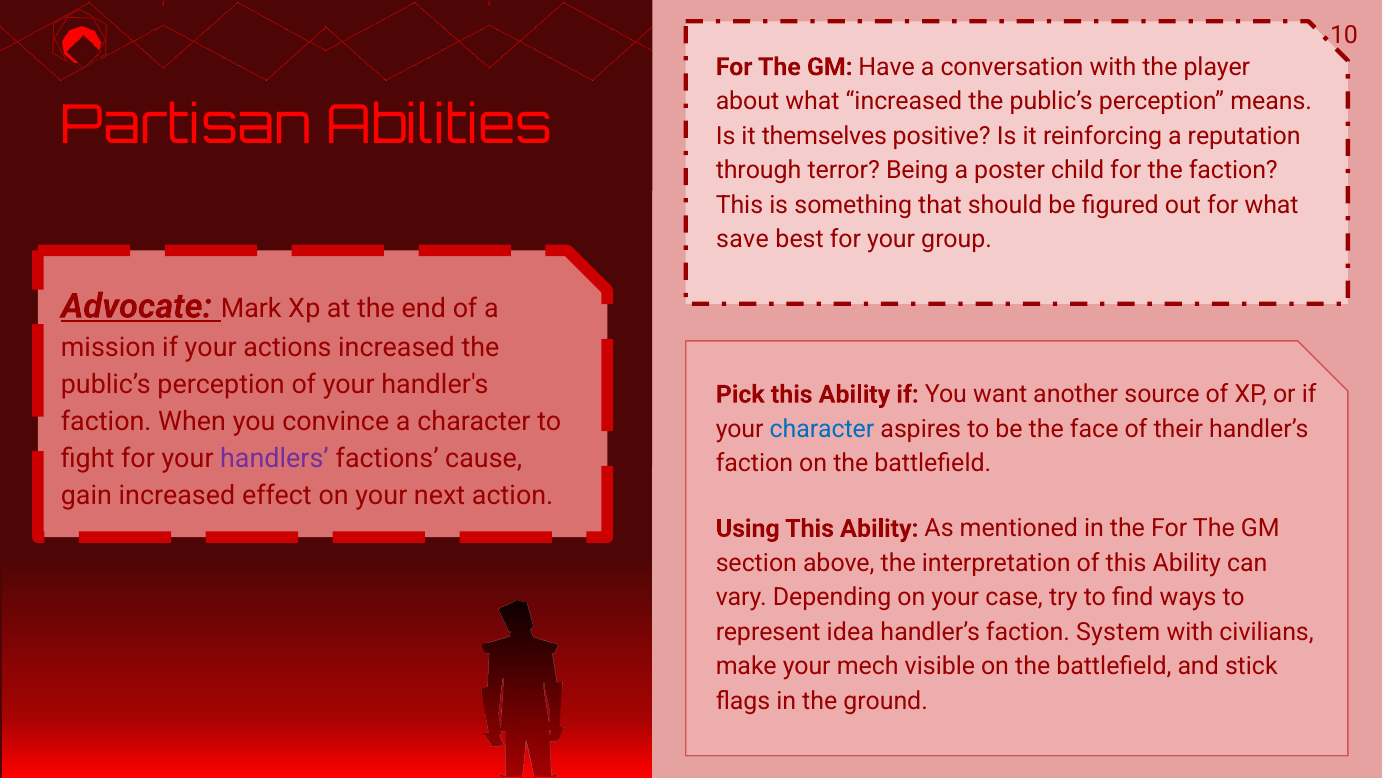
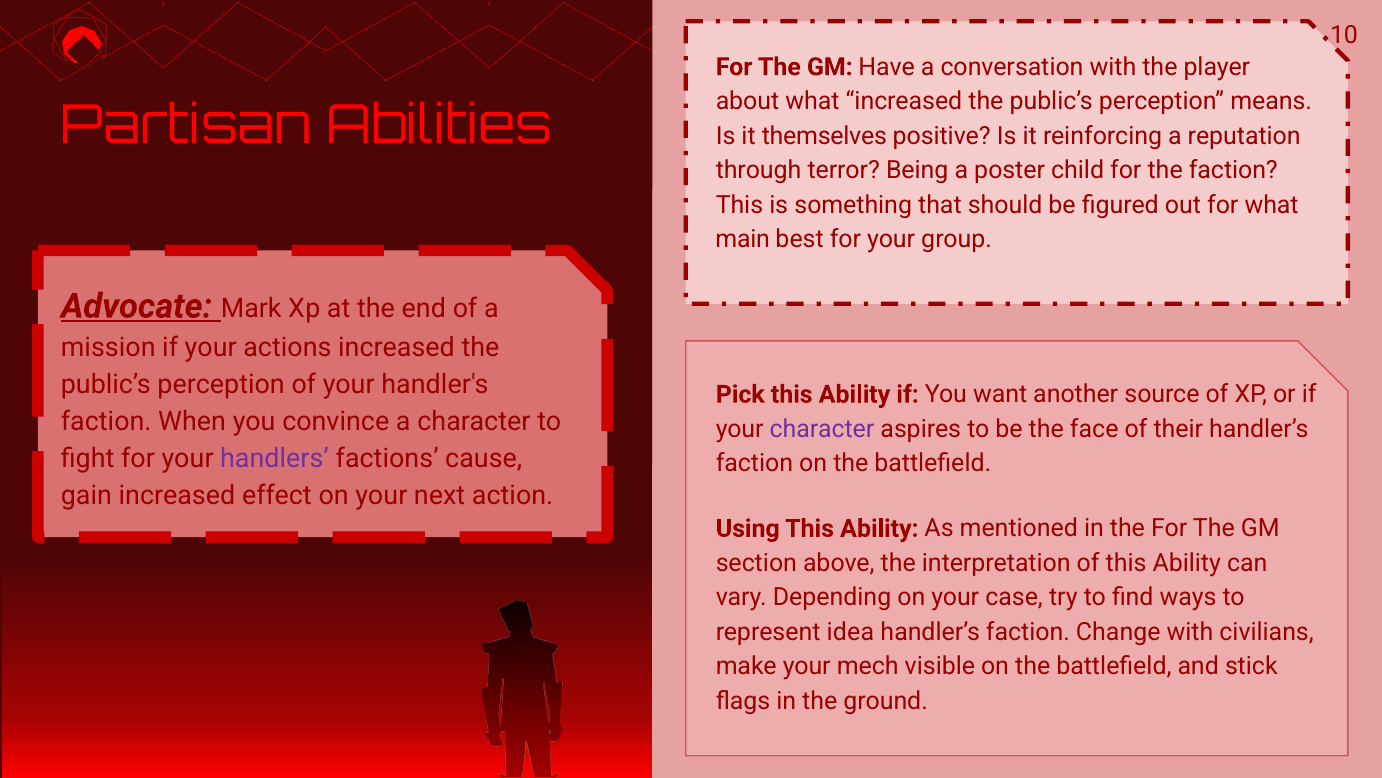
save: save -> main
character at (822, 429) colour: blue -> purple
System: System -> Change
